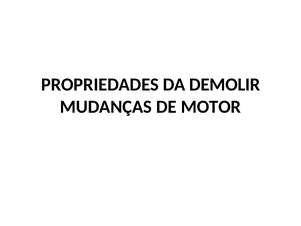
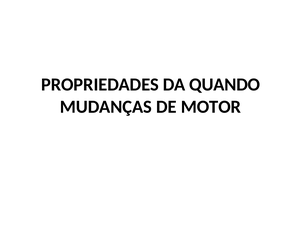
DEMOLIR: DEMOLIR -> QUANDO
